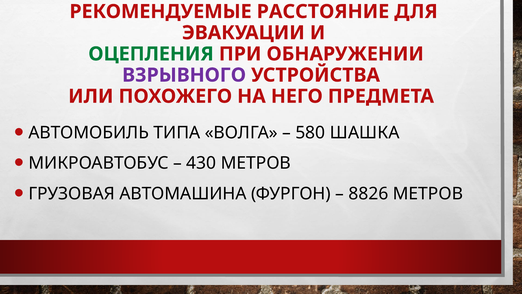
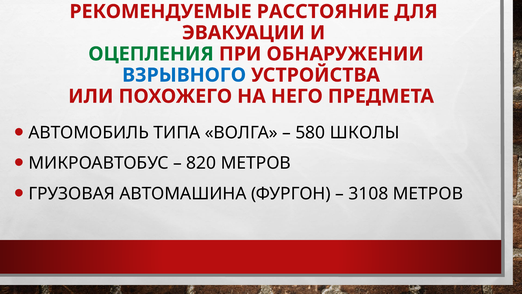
ВЗРЫВНОГО colour: purple -> blue
ШАШКА: ШАШКА -> ШКОЛЫ
430: 430 -> 820
8826: 8826 -> 3108
